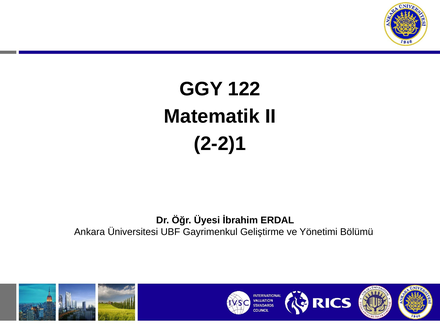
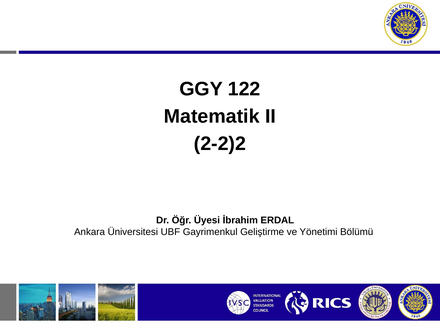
2-2)1: 2-2)1 -> 2-2)2
